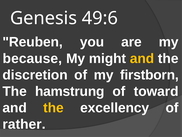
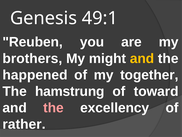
49:6: 49:6 -> 49:1
because: because -> brothers
discretion: discretion -> happened
firstborn: firstborn -> together
the at (53, 107) colour: yellow -> pink
